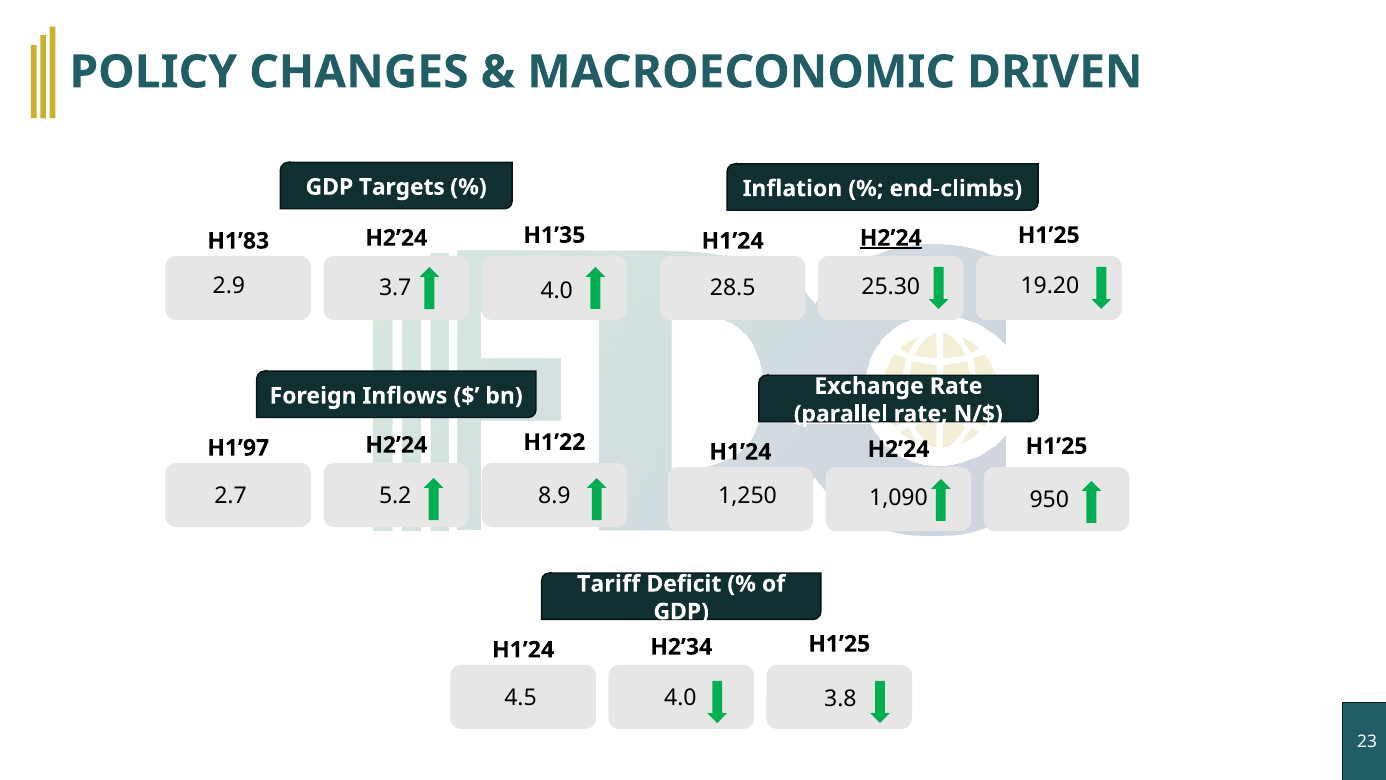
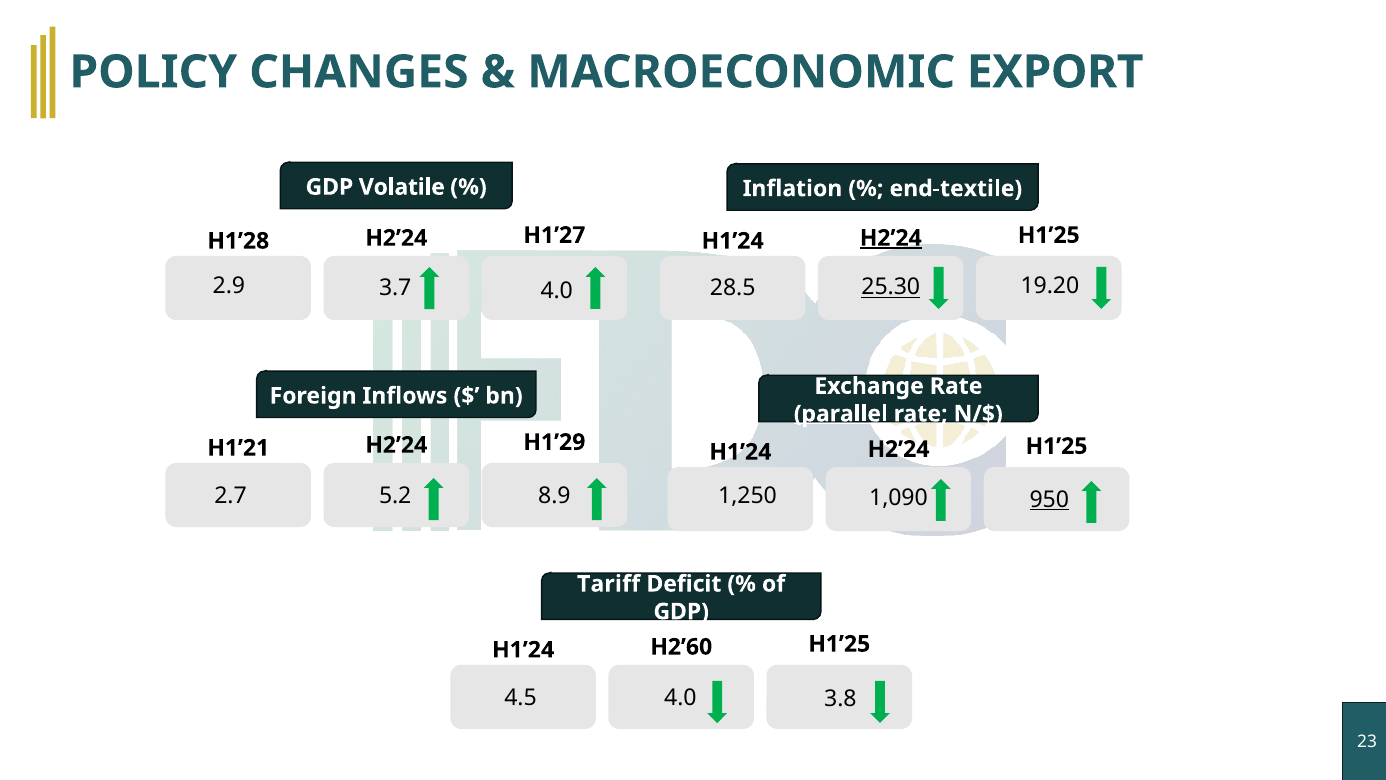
DRIVEN: DRIVEN -> EXPORT
Targets: Targets -> Volatile
end-climbs: end-climbs -> end-textile
H1’83: H1’83 -> H1’28
H1’35: H1’35 -> H1’27
25.30 underline: none -> present
H1’97: H1’97 -> H1’21
H1’22: H1’22 -> H1’29
950 underline: none -> present
H2’34: H2’34 -> H2’60
